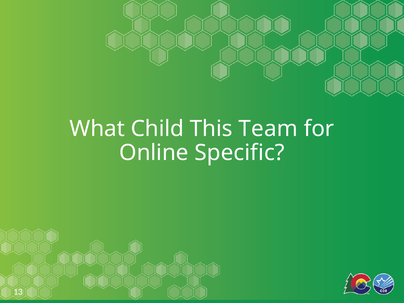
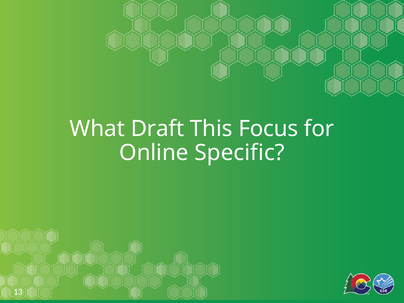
Child: Child -> Draft
Team: Team -> Focus
